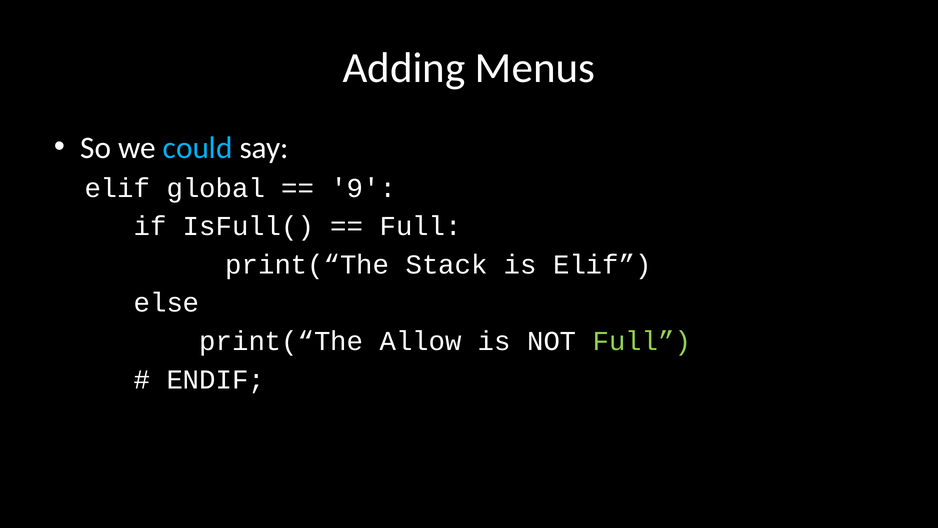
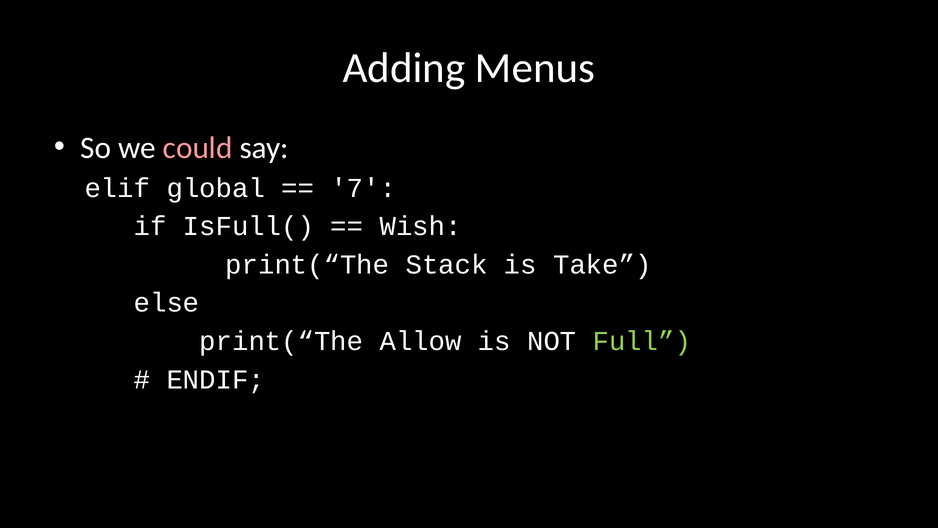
could colour: light blue -> pink
9: 9 -> 7
Full at (421, 226): Full -> Wish
is Elif: Elif -> Take
